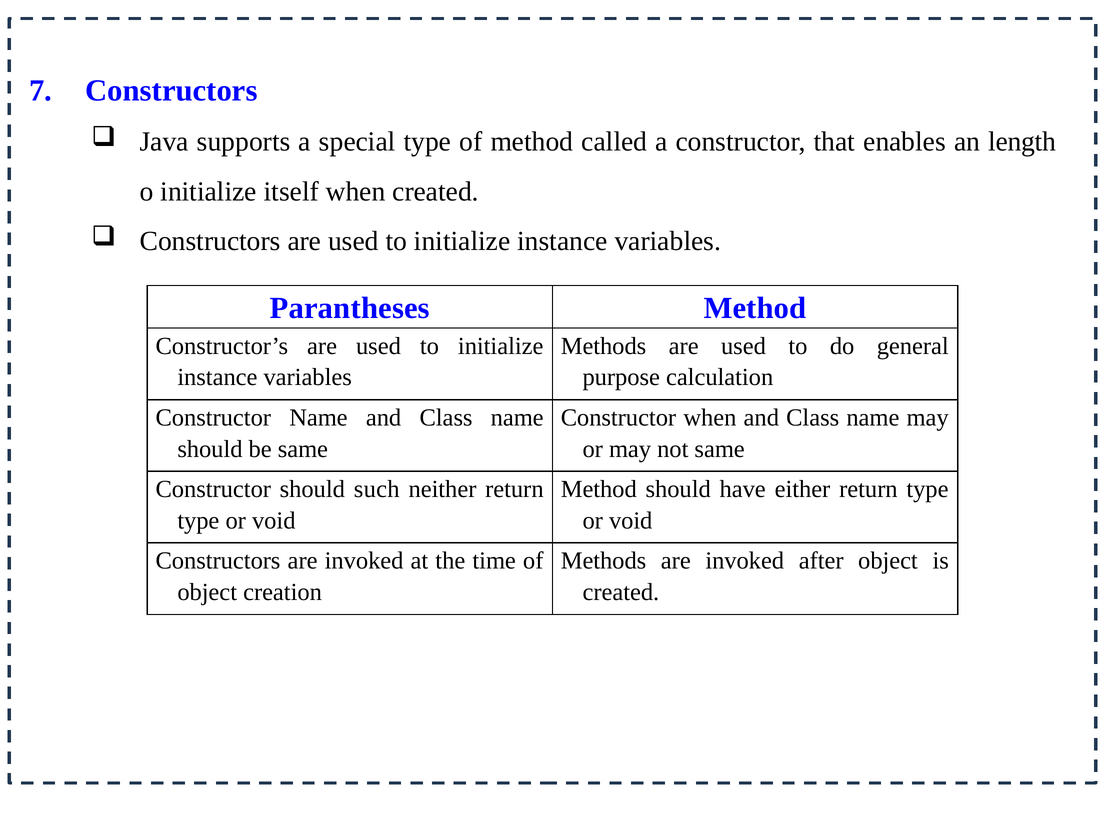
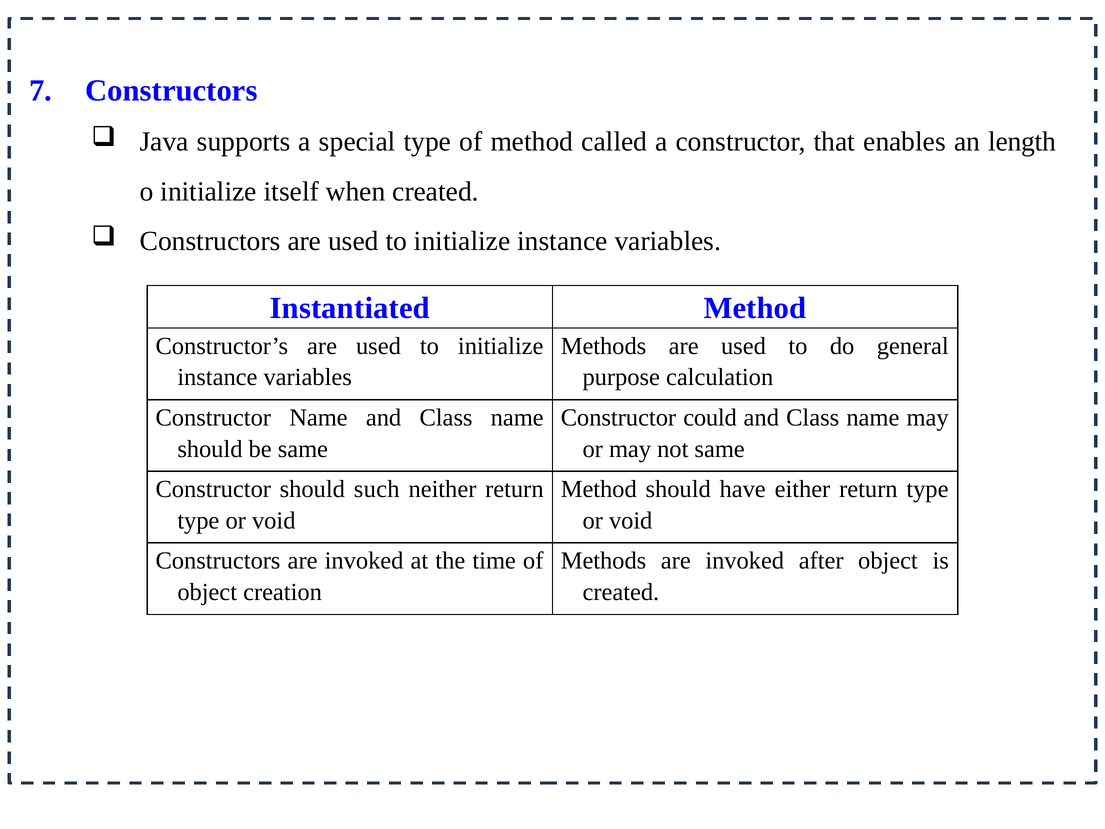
Parantheses: Parantheses -> Instantiated
Constructor when: when -> could
